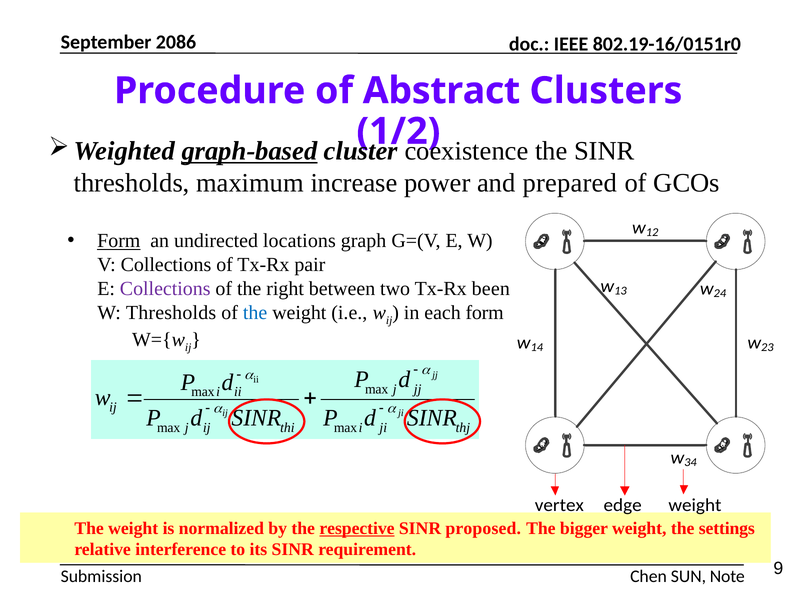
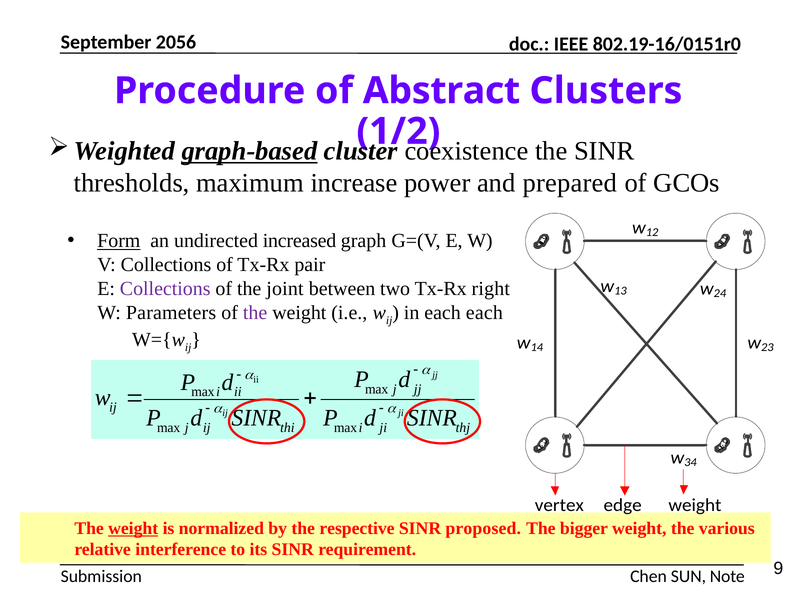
2086: 2086 -> 2056
locations: locations -> increased
right: right -> joint
been: been -> right
W Thresholds: Thresholds -> Parameters
the at (255, 313) colour: blue -> purple
each form: form -> each
weight at (133, 528) underline: none -> present
respective underline: present -> none
settings: settings -> various
